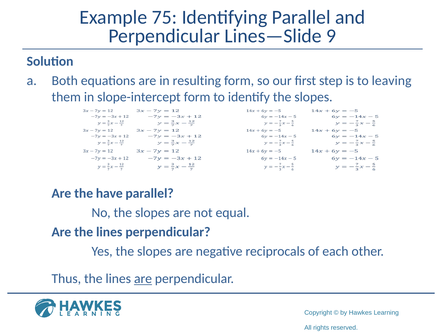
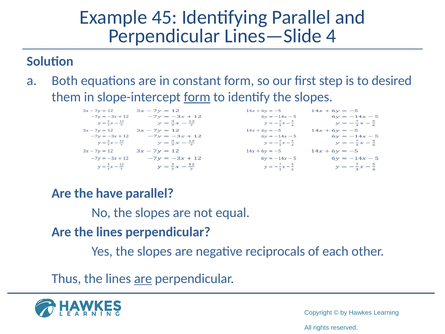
75: 75 -> 45
9: 9 -> 4
resulting: resulting -> constant
leaving: leaving -> desired
form at (197, 97) underline: none -> present
